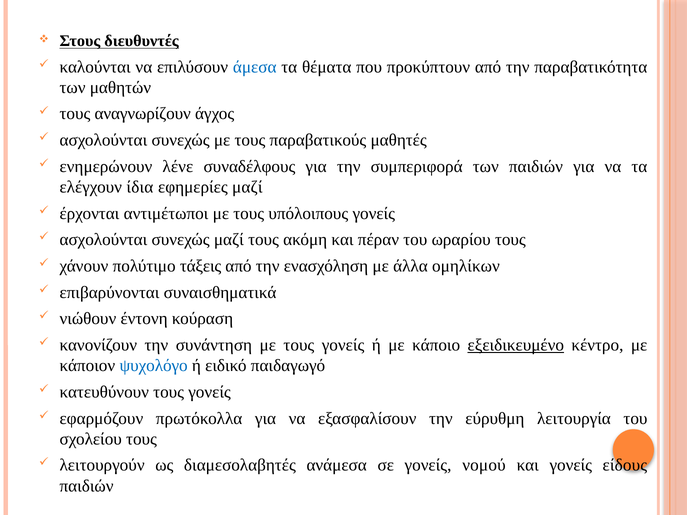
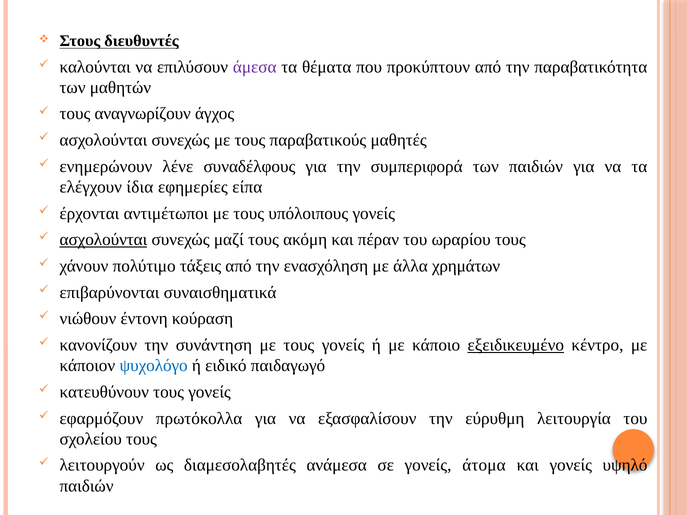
άμεσα colour: blue -> purple
εφημερίες μαζί: μαζί -> είπα
ασχολούνται at (103, 240) underline: none -> present
ομηλίκων: ομηλίκων -> χρημάτων
νομού: νομού -> άτομα
είδους: είδους -> υψηλό
